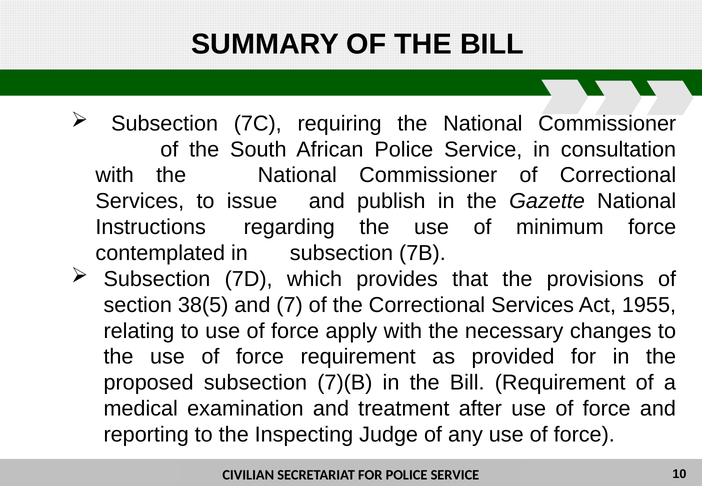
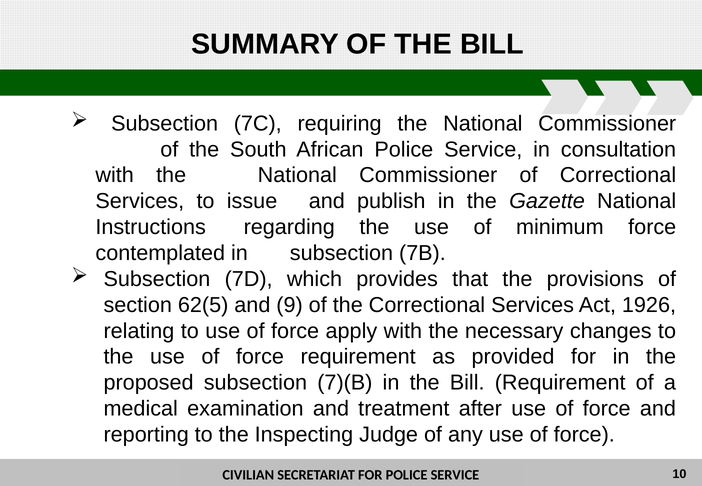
38(5: 38(5 -> 62(5
7: 7 -> 9
1955: 1955 -> 1926
